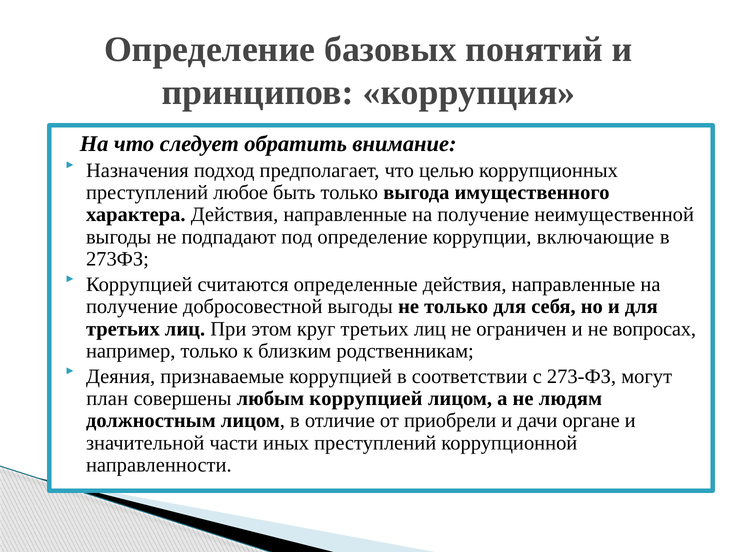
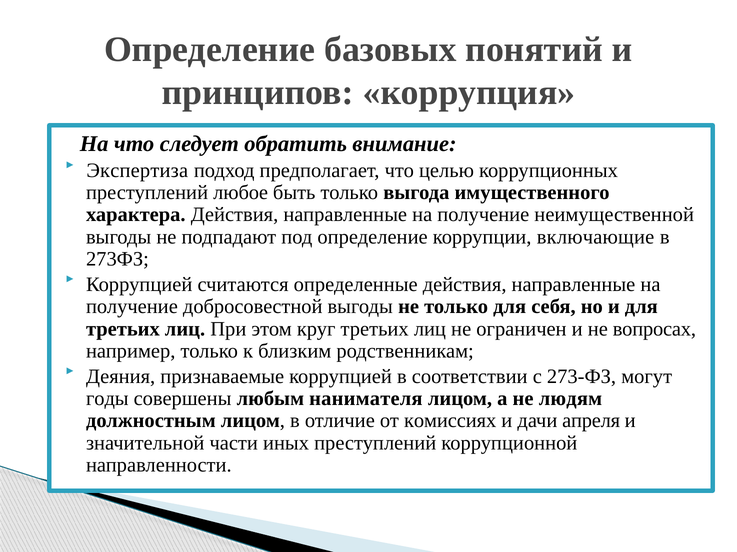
Назначения: Назначения -> Экспертиза
план: план -> годы
любым коррупцией: коррупцией -> нанимателя
приобрели: приобрели -> комиссиях
органе: органе -> апреля
